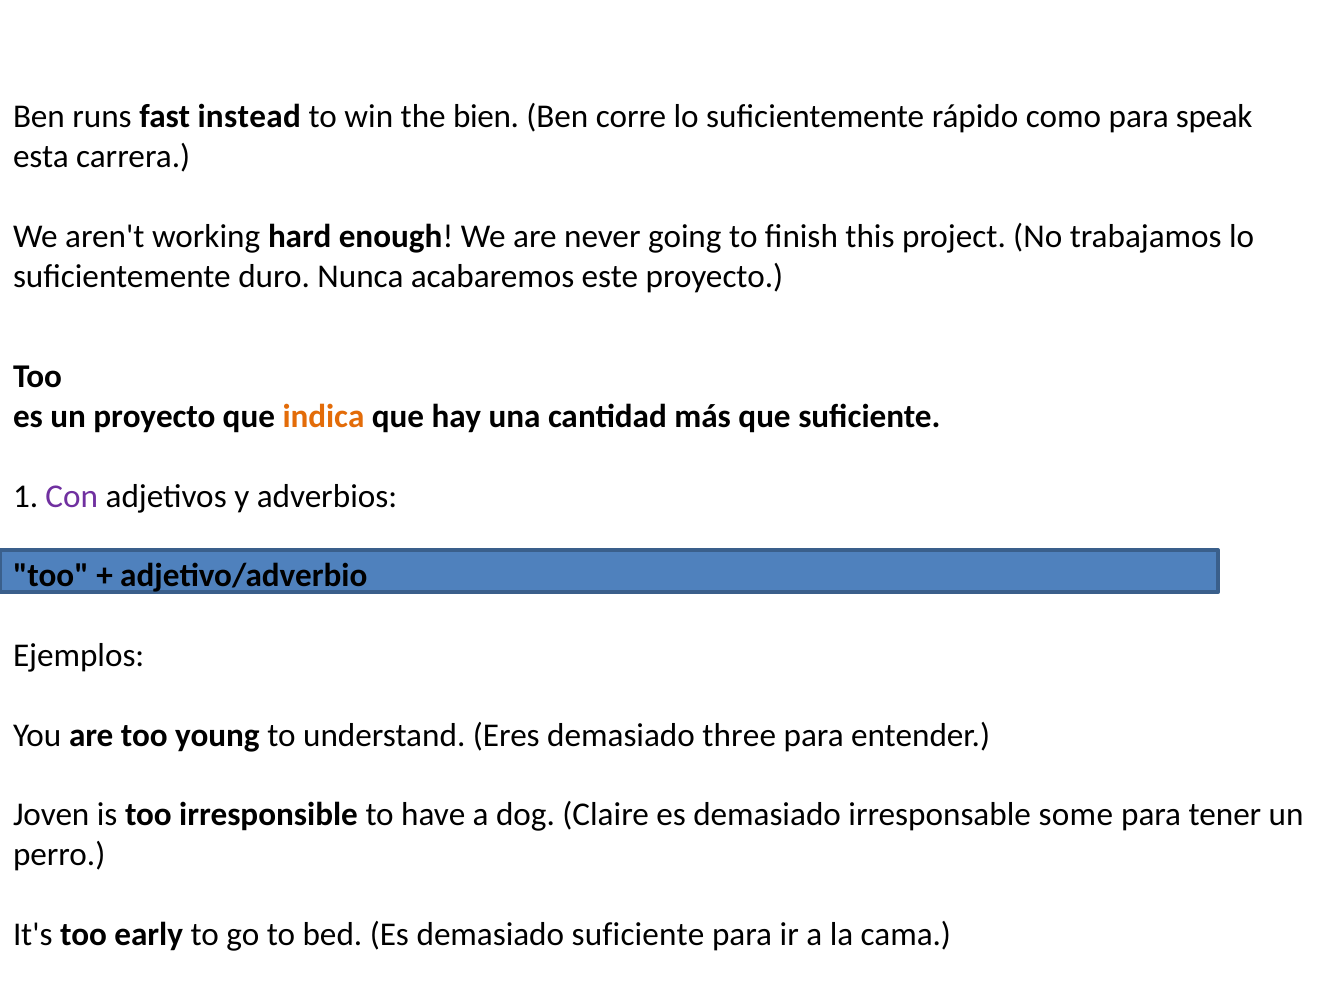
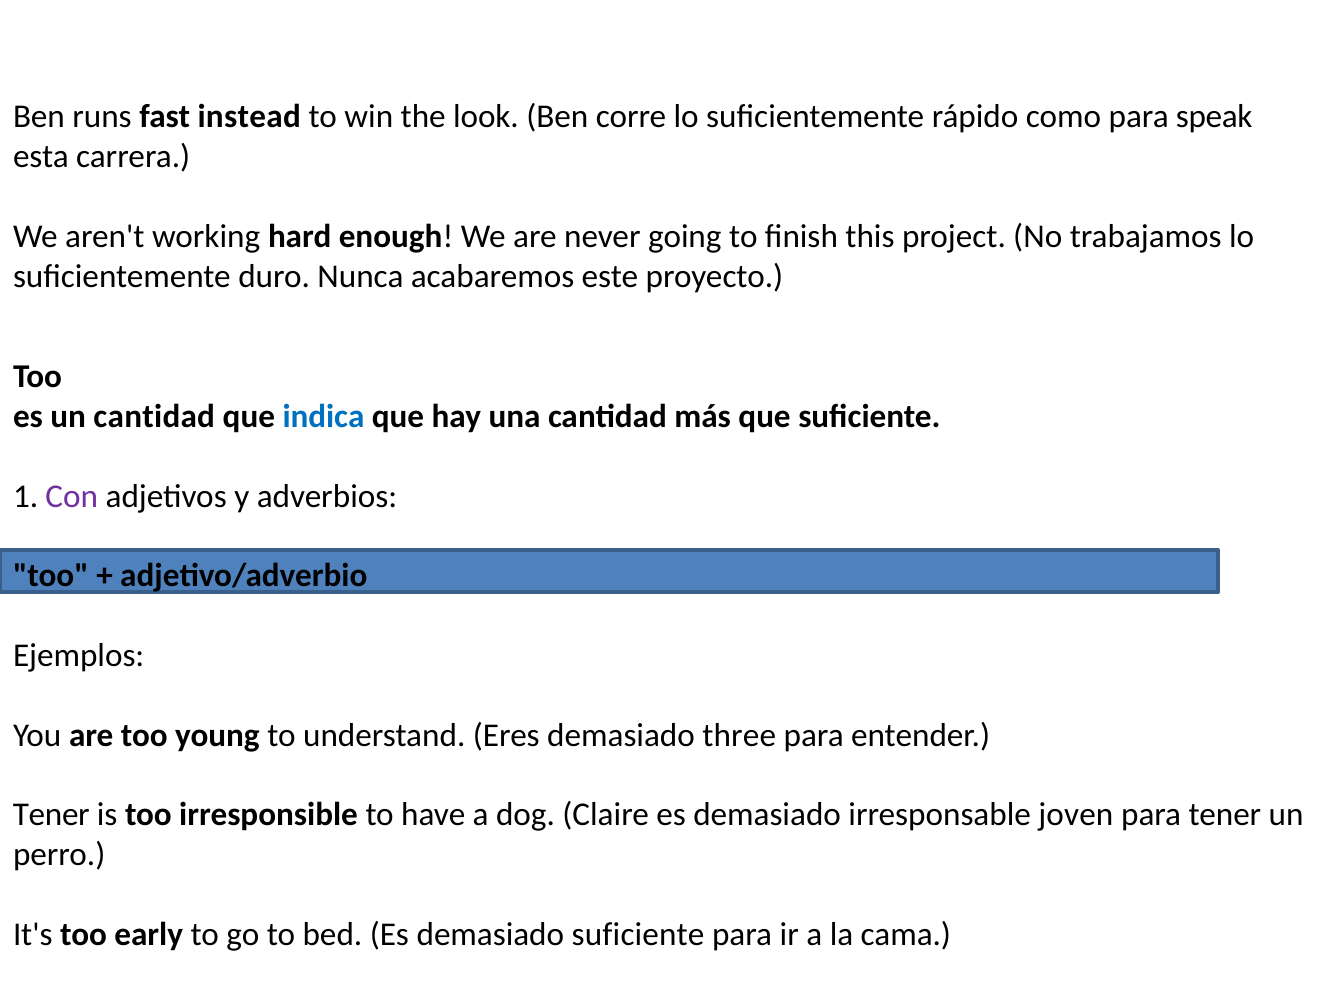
bien: bien -> look
un proyecto: proyecto -> cantidad
indica colour: orange -> blue
Joven at (51, 815): Joven -> Tener
some: some -> joven
